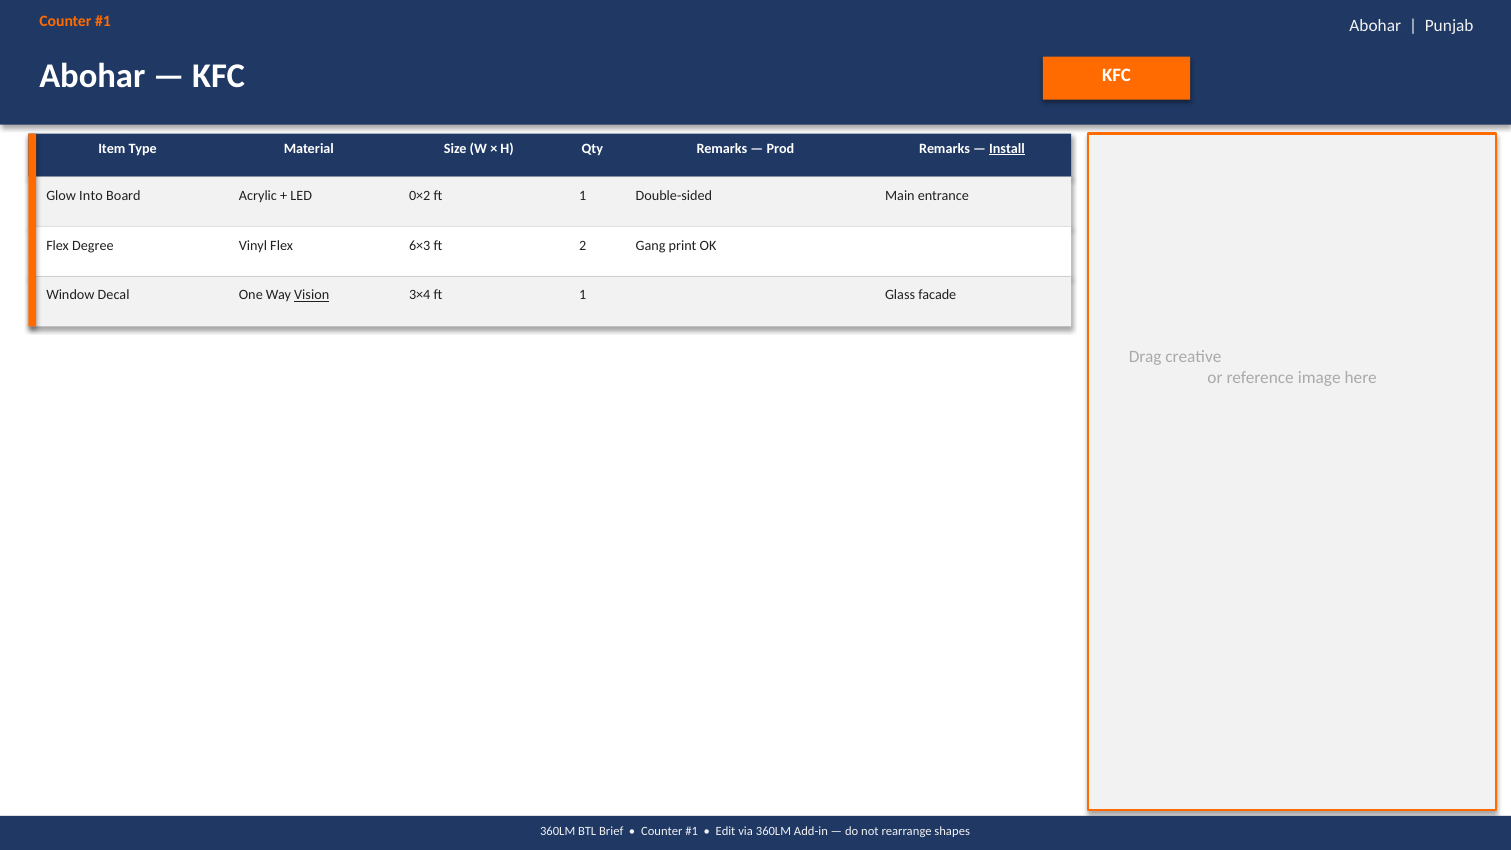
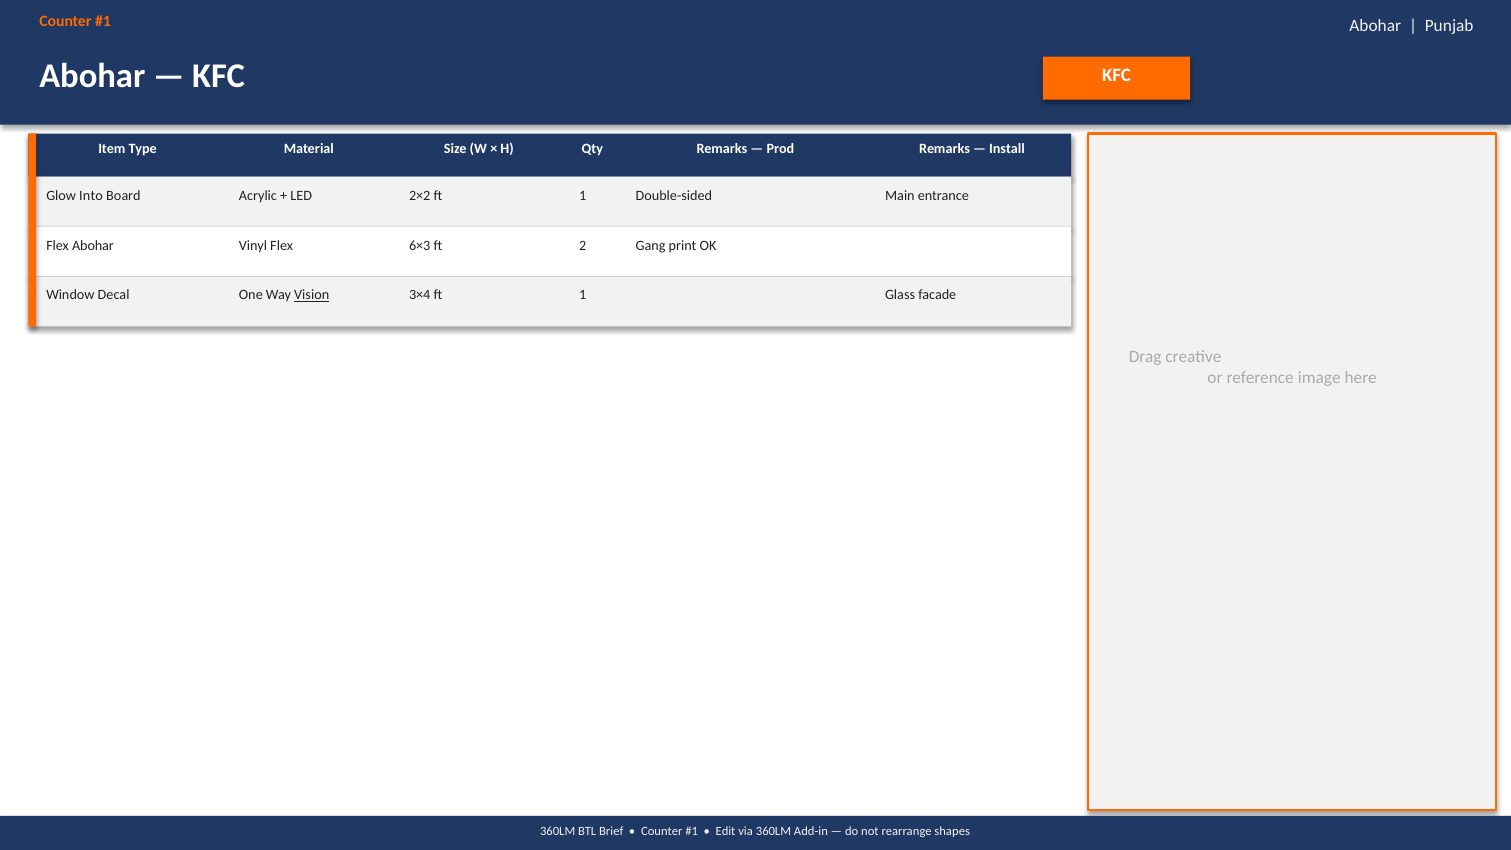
Install underline: present -> none
0×2: 0×2 -> 2×2
Flex Degree: Degree -> Abohar
